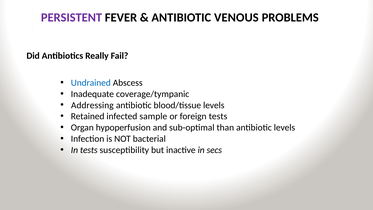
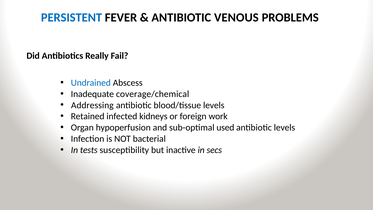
PERSISTENT colour: purple -> blue
coverage/tympanic: coverage/tympanic -> coverage/chemical
sample: sample -> kidneys
foreign tests: tests -> work
than: than -> used
